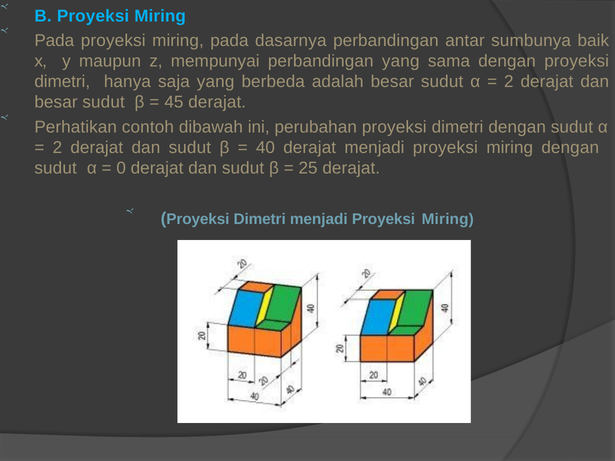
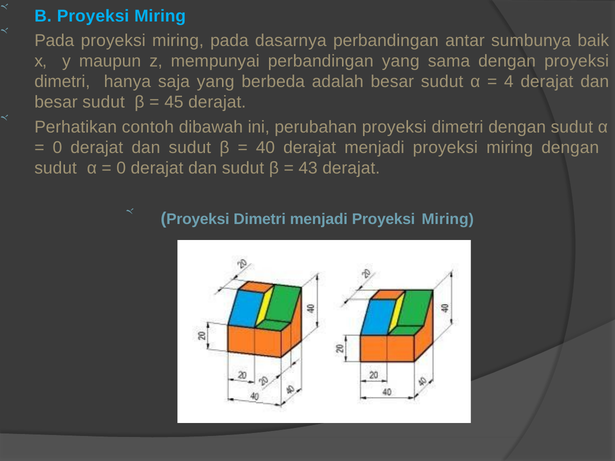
2 at (509, 82): 2 -> 4
2 at (57, 148): 2 -> 0
25: 25 -> 43
